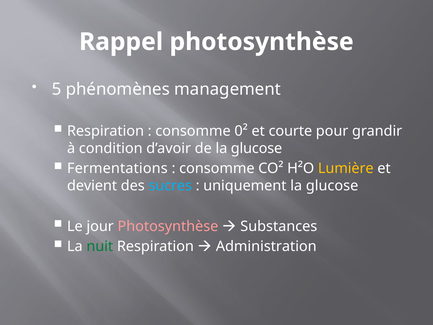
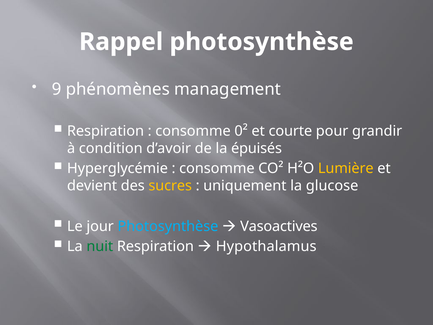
5: 5 -> 9
de la glucose: glucose -> épuisés
Fermentations: Fermentations -> Hyperglycémie
sucres colour: light blue -> yellow
Photosynthèse at (168, 226) colour: pink -> light blue
Substances: Substances -> Vasoactives
Administration: Administration -> Hypothalamus
